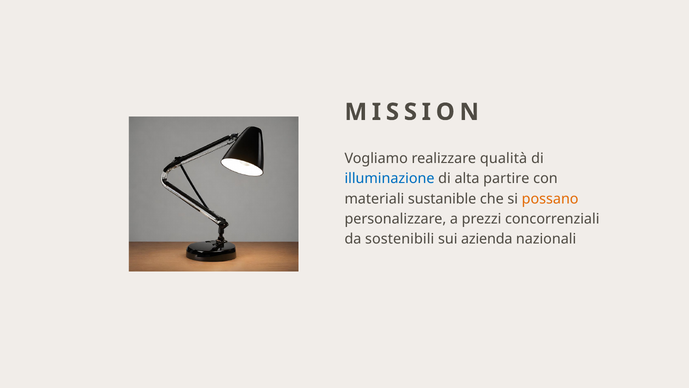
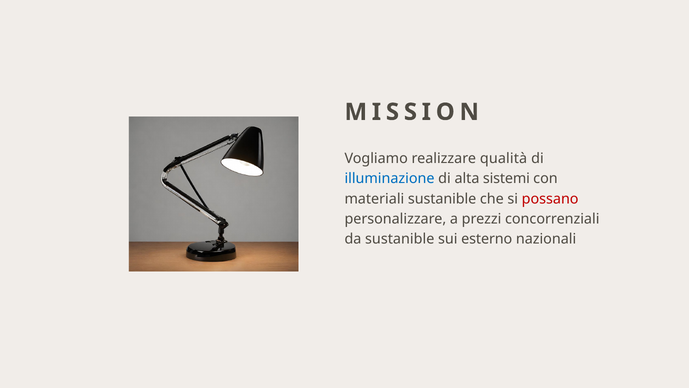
partire: partire -> sistemi
possano colour: orange -> red
da sostenibili: sostenibili -> sustanible
azienda: azienda -> esterno
